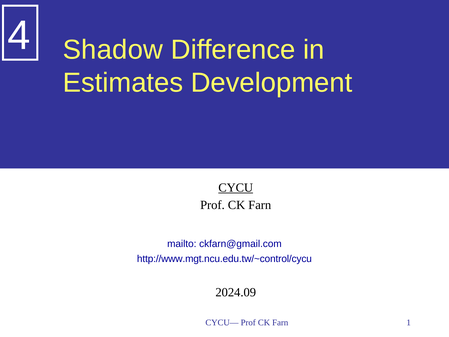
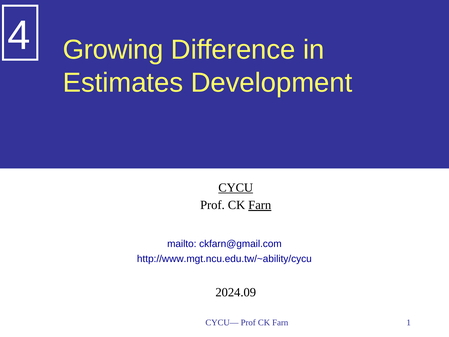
Shadow: Shadow -> Growing
Farn at (260, 205) underline: none -> present
http://www.mgt.ncu.edu.tw/~control/cycu: http://www.mgt.ncu.edu.tw/~control/cycu -> http://www.mgt.ncu.edu.tw/~ability/cycu
